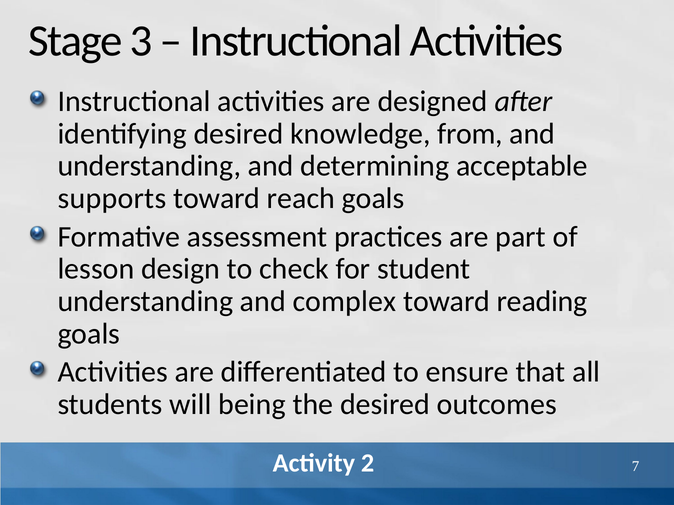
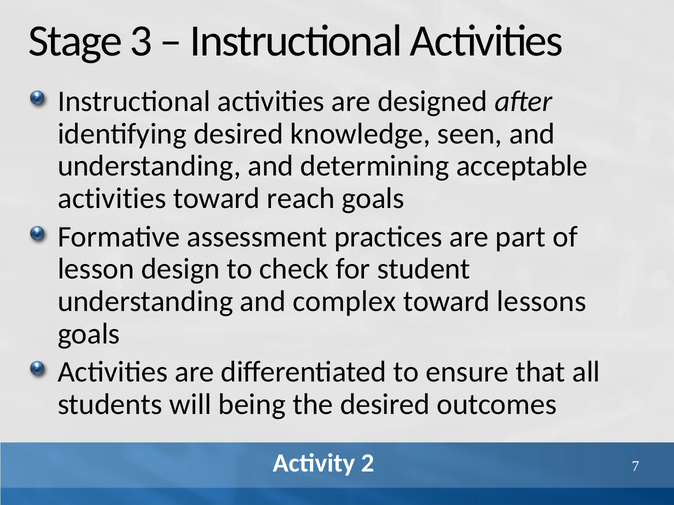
from: from -> seen
supports at (112, 199): supports -> activities
reading: reading -> lessons
